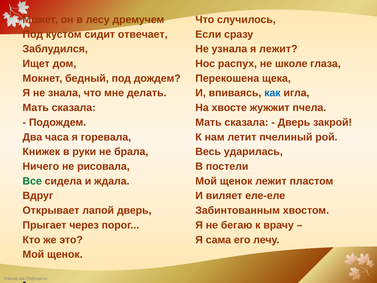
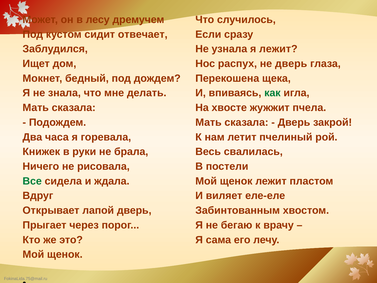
не школе: школе -> дверь
как colour: blue -> green
ударилась: ударилась -> свалилась
